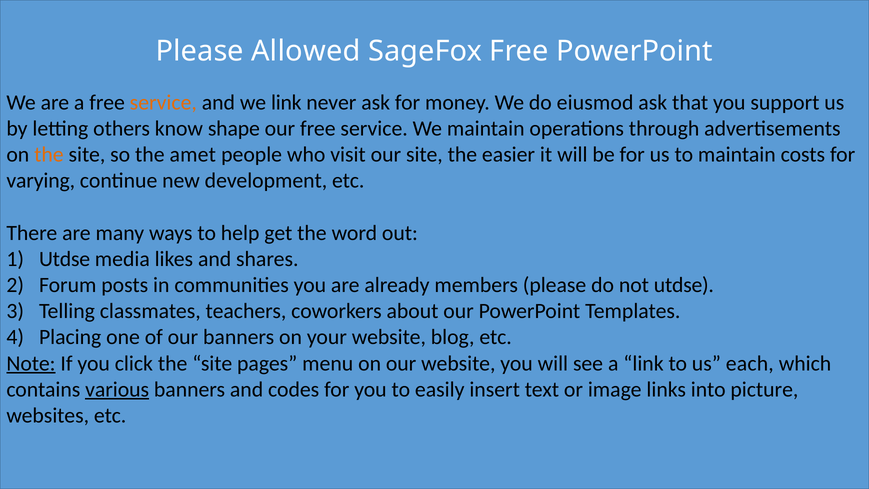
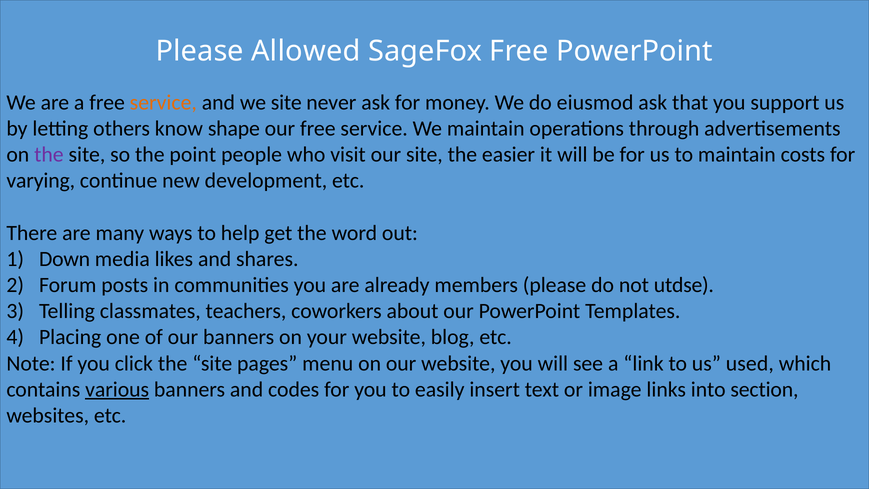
we link: link -> site
the at (49, 155) colour: orange -> purple
amet: amet -> point
Utdse at (65, 259): Utdse -> Down
Note underline: present -> none
each: each -> used
picture: picture -> section
